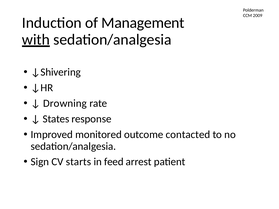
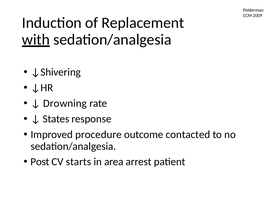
Management: Management -> Replacement
monitored: monitored -> procedure
Sign: Sign -> Post
feed: feed -> area
